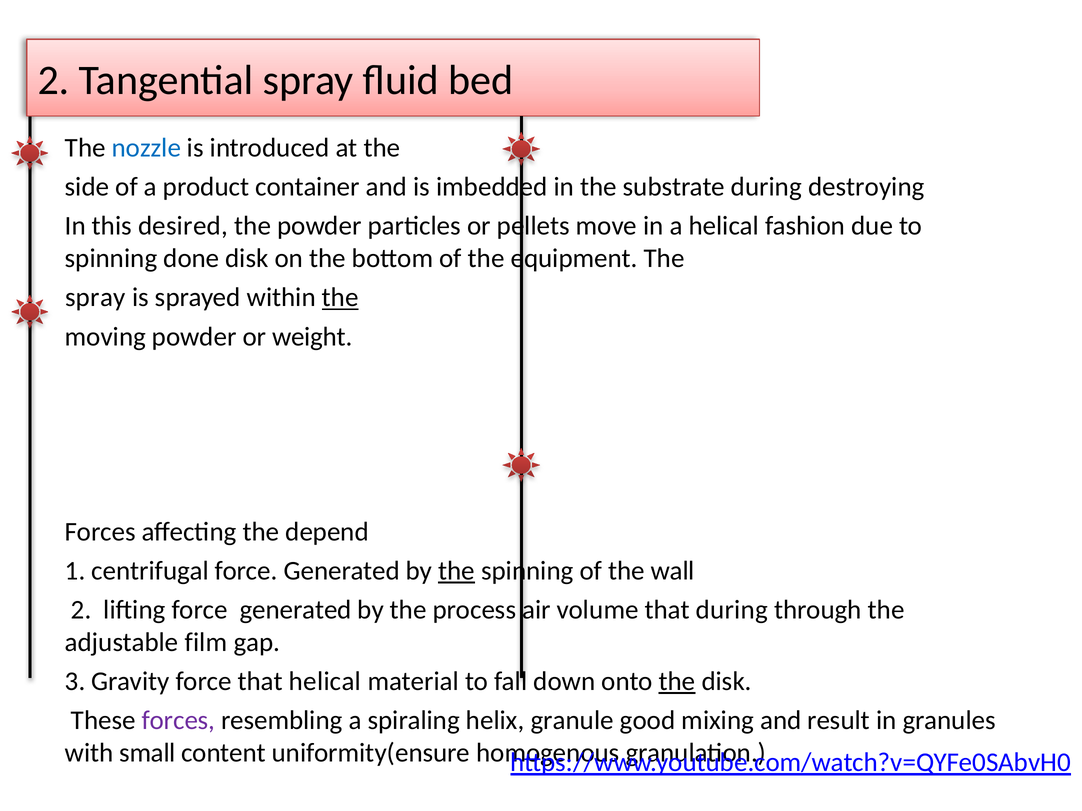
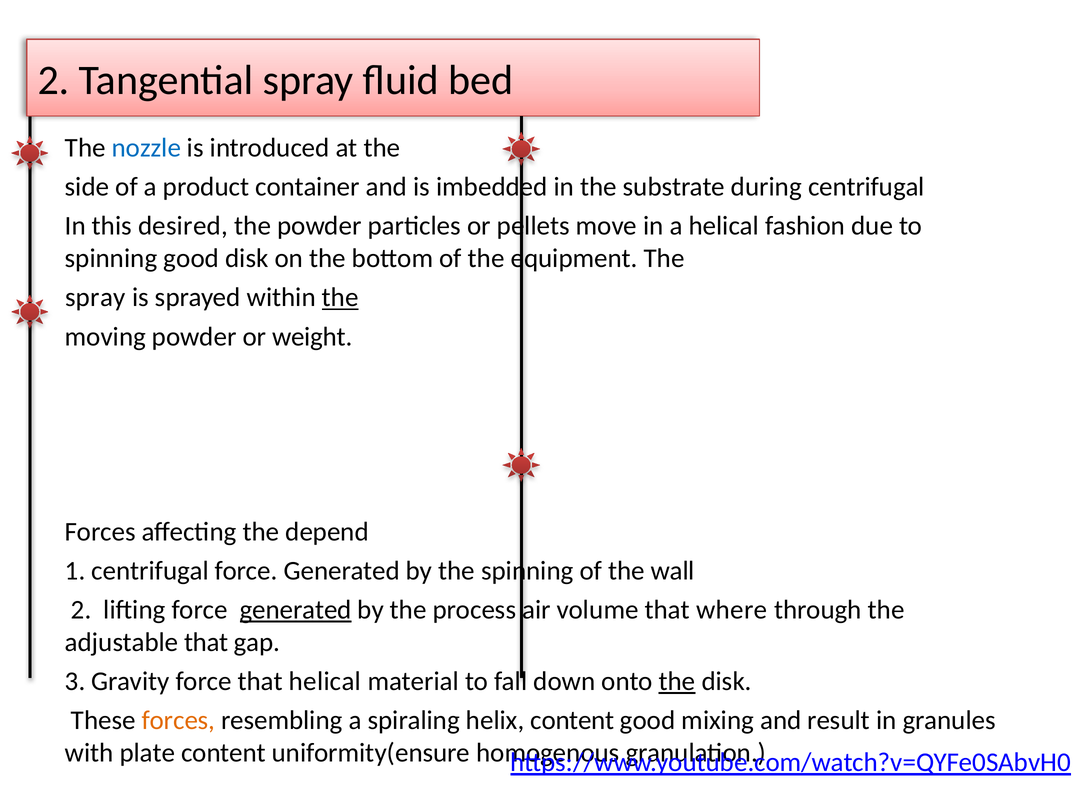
during destroying: destroying -> centrifugal
spinning done: done -> good
the at (457, 571) underline: present -> none
generated at (296, 610) underline: none -> present
that during: during -> where
adjustable film: film -> that
forces at (178, 721) colour: purple -> orange
helix granule: granule -> content
small: small -> plate
